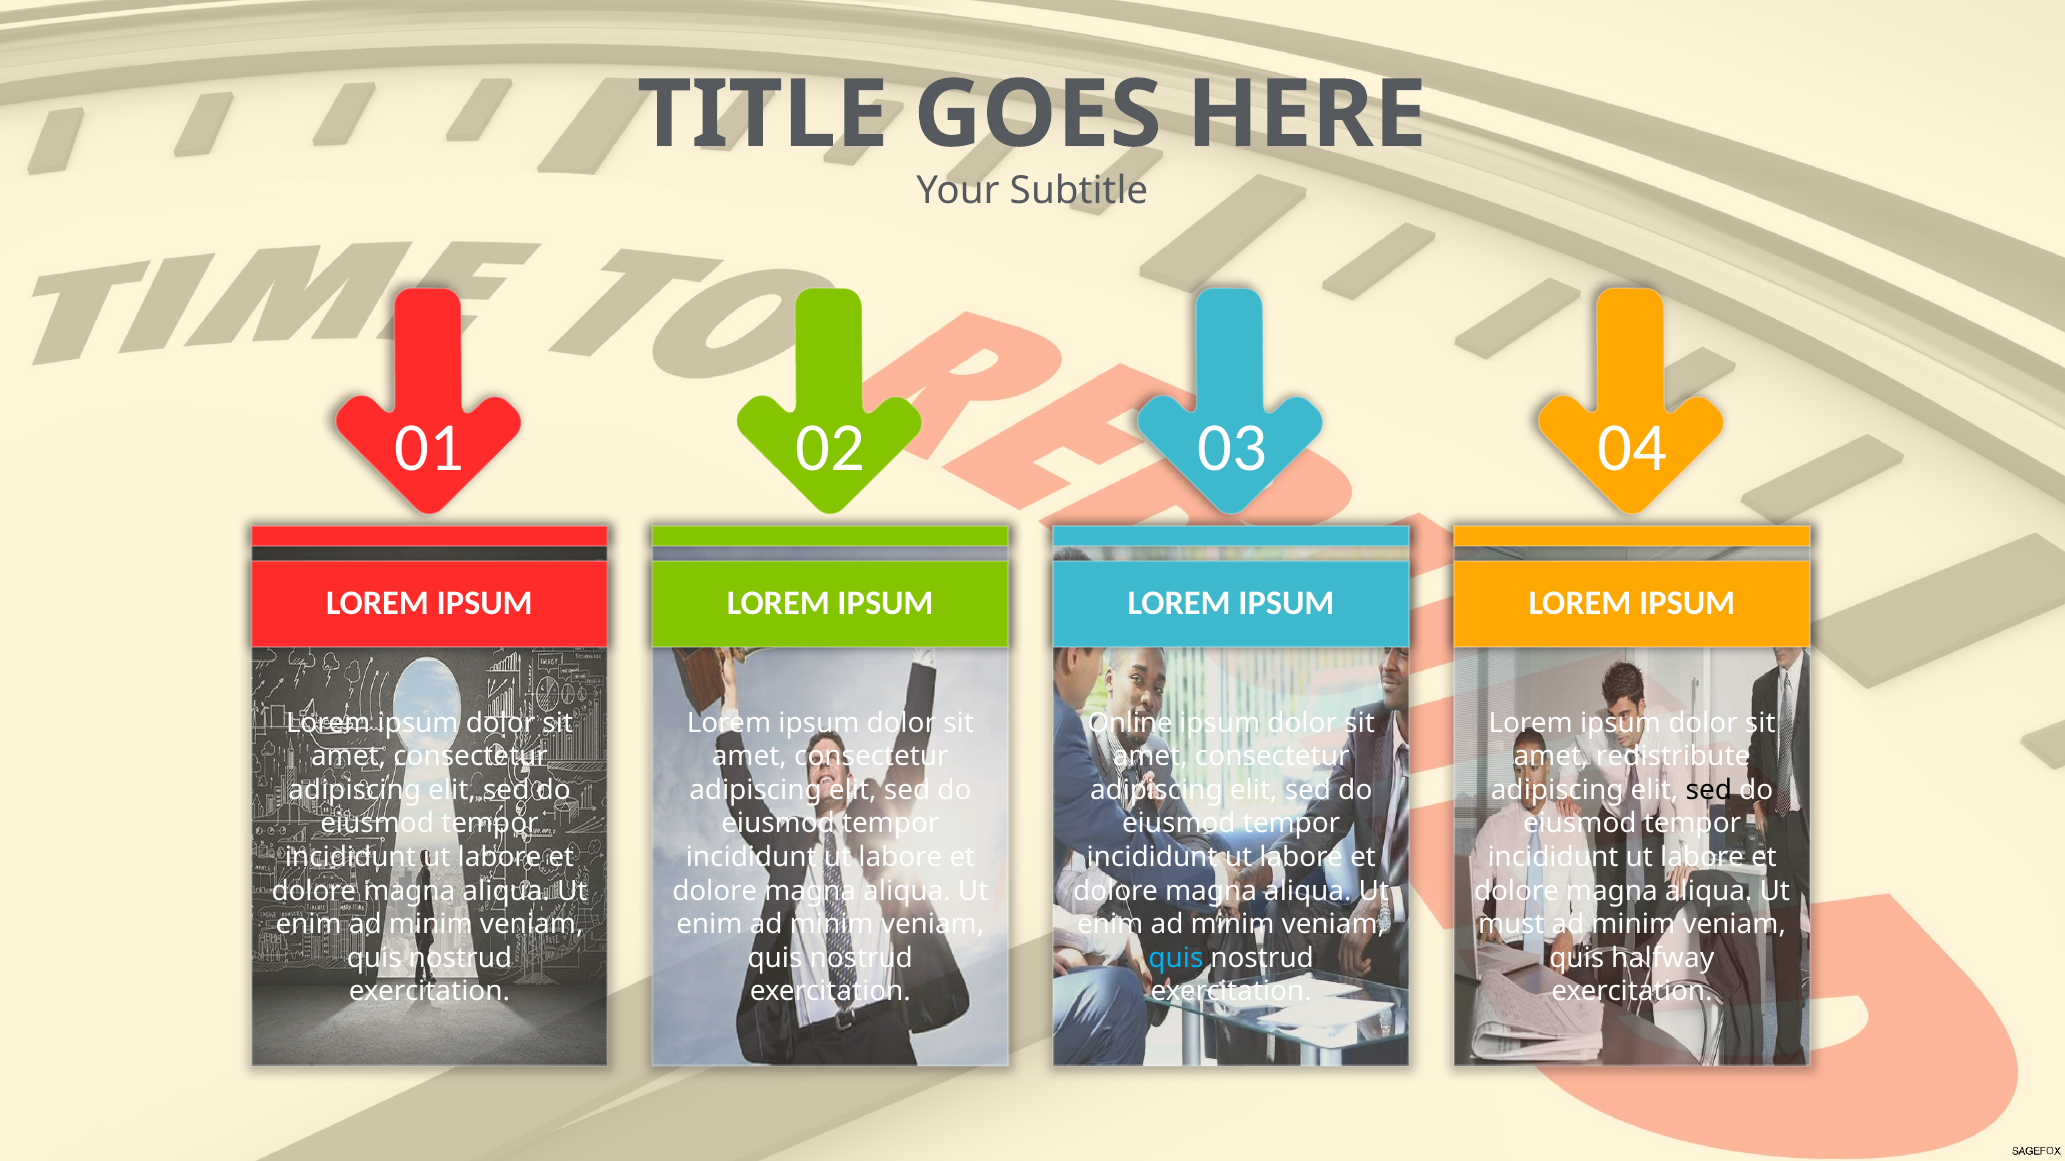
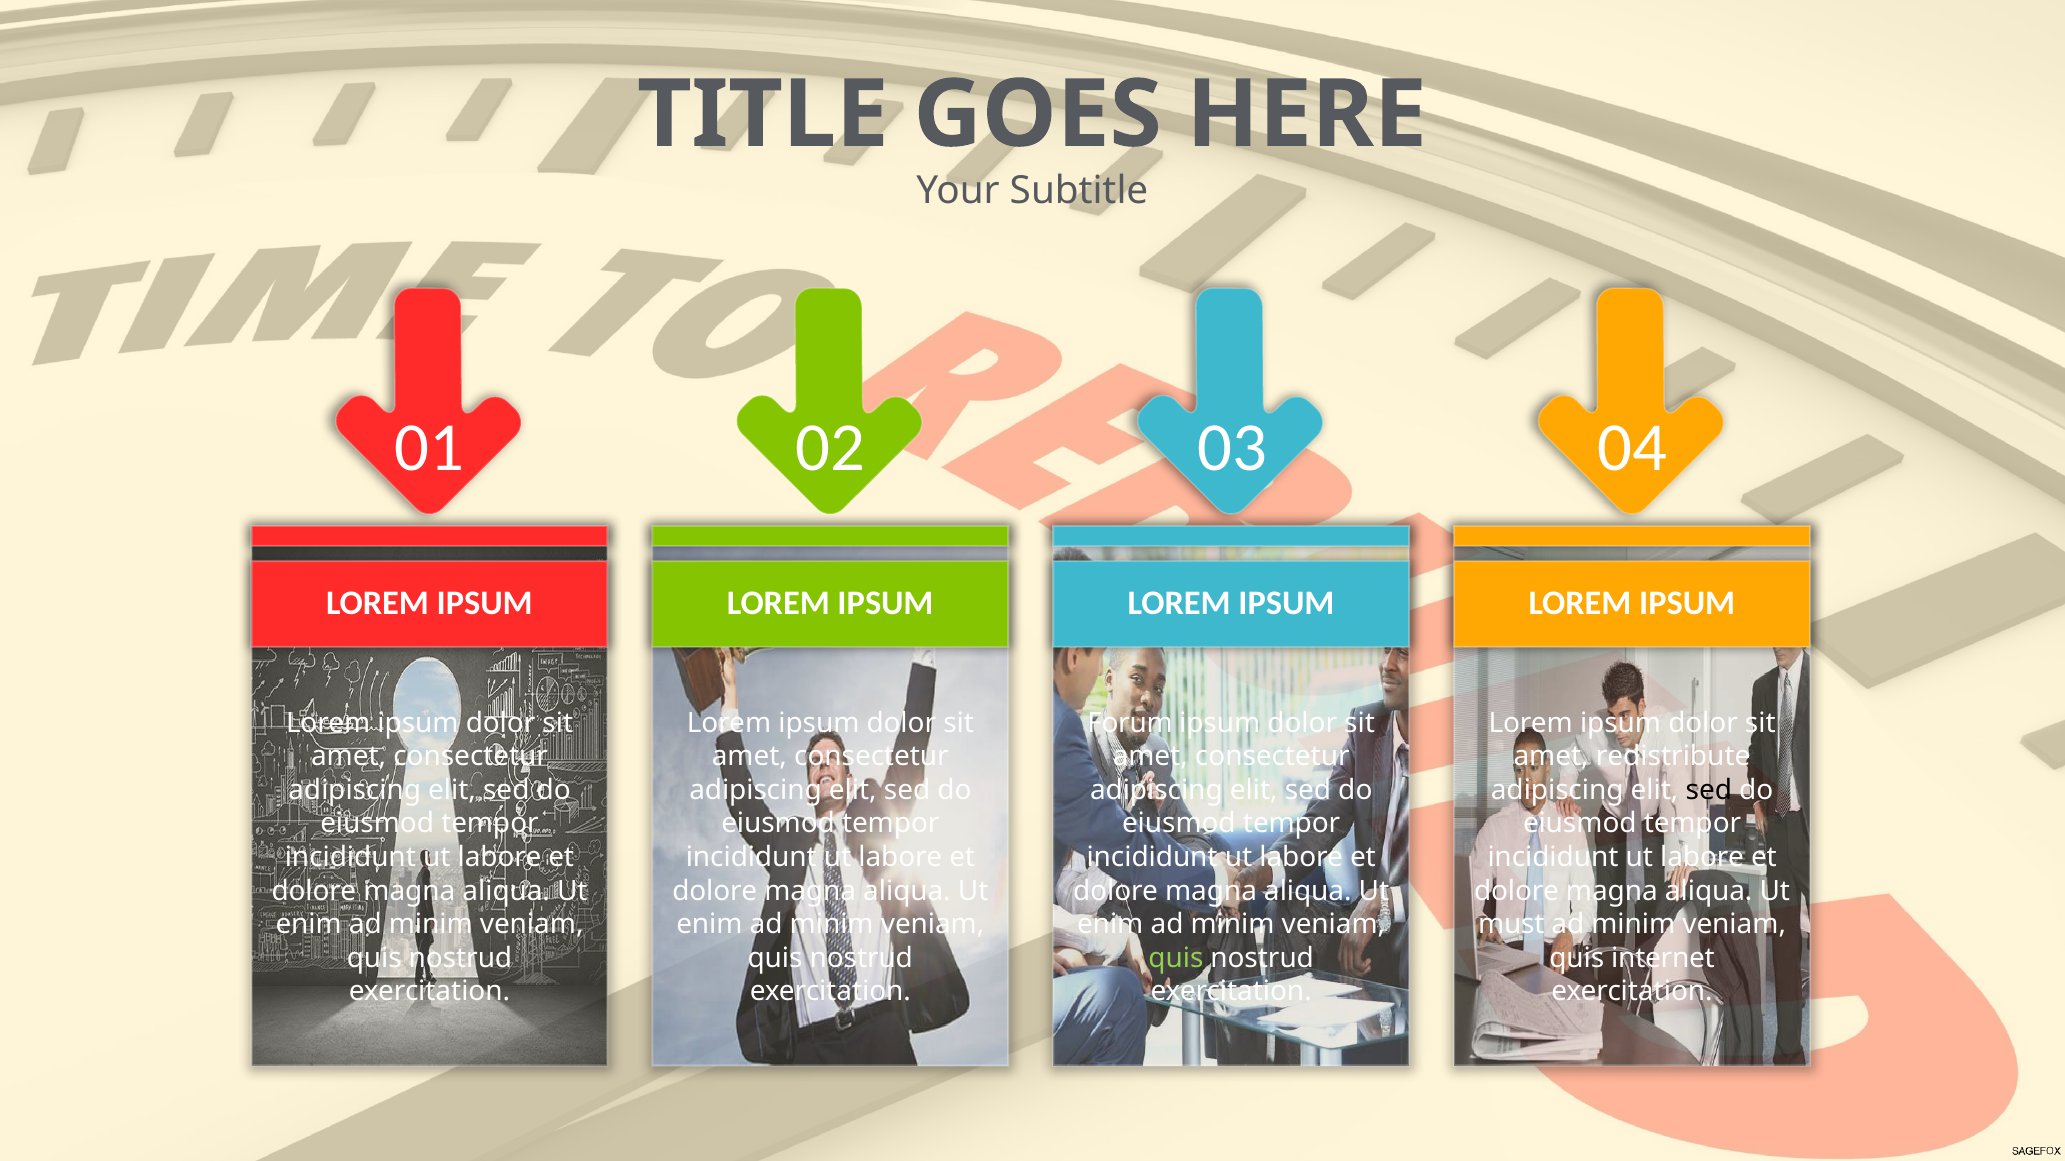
Online: Online -> Forum
quis at (1176, 958) colour: light blue -> light green
halfway: halfway -> internet
